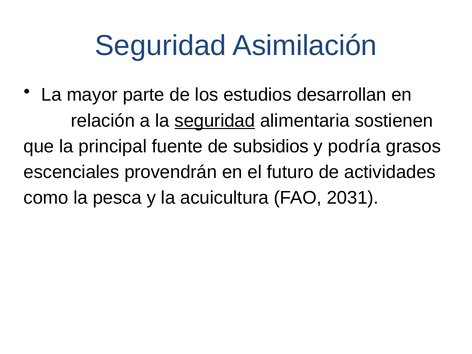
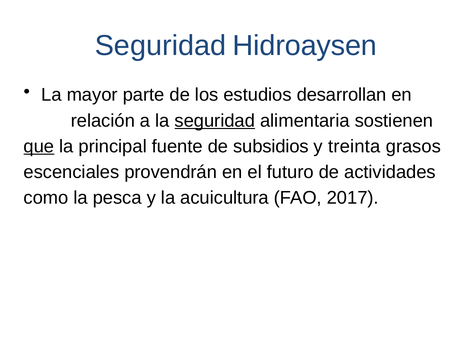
Asimilación: Asimilación -> Hidroaysen
que underline: none -> present
podría: podría -> treinta
2031: 2031 -> 2017
